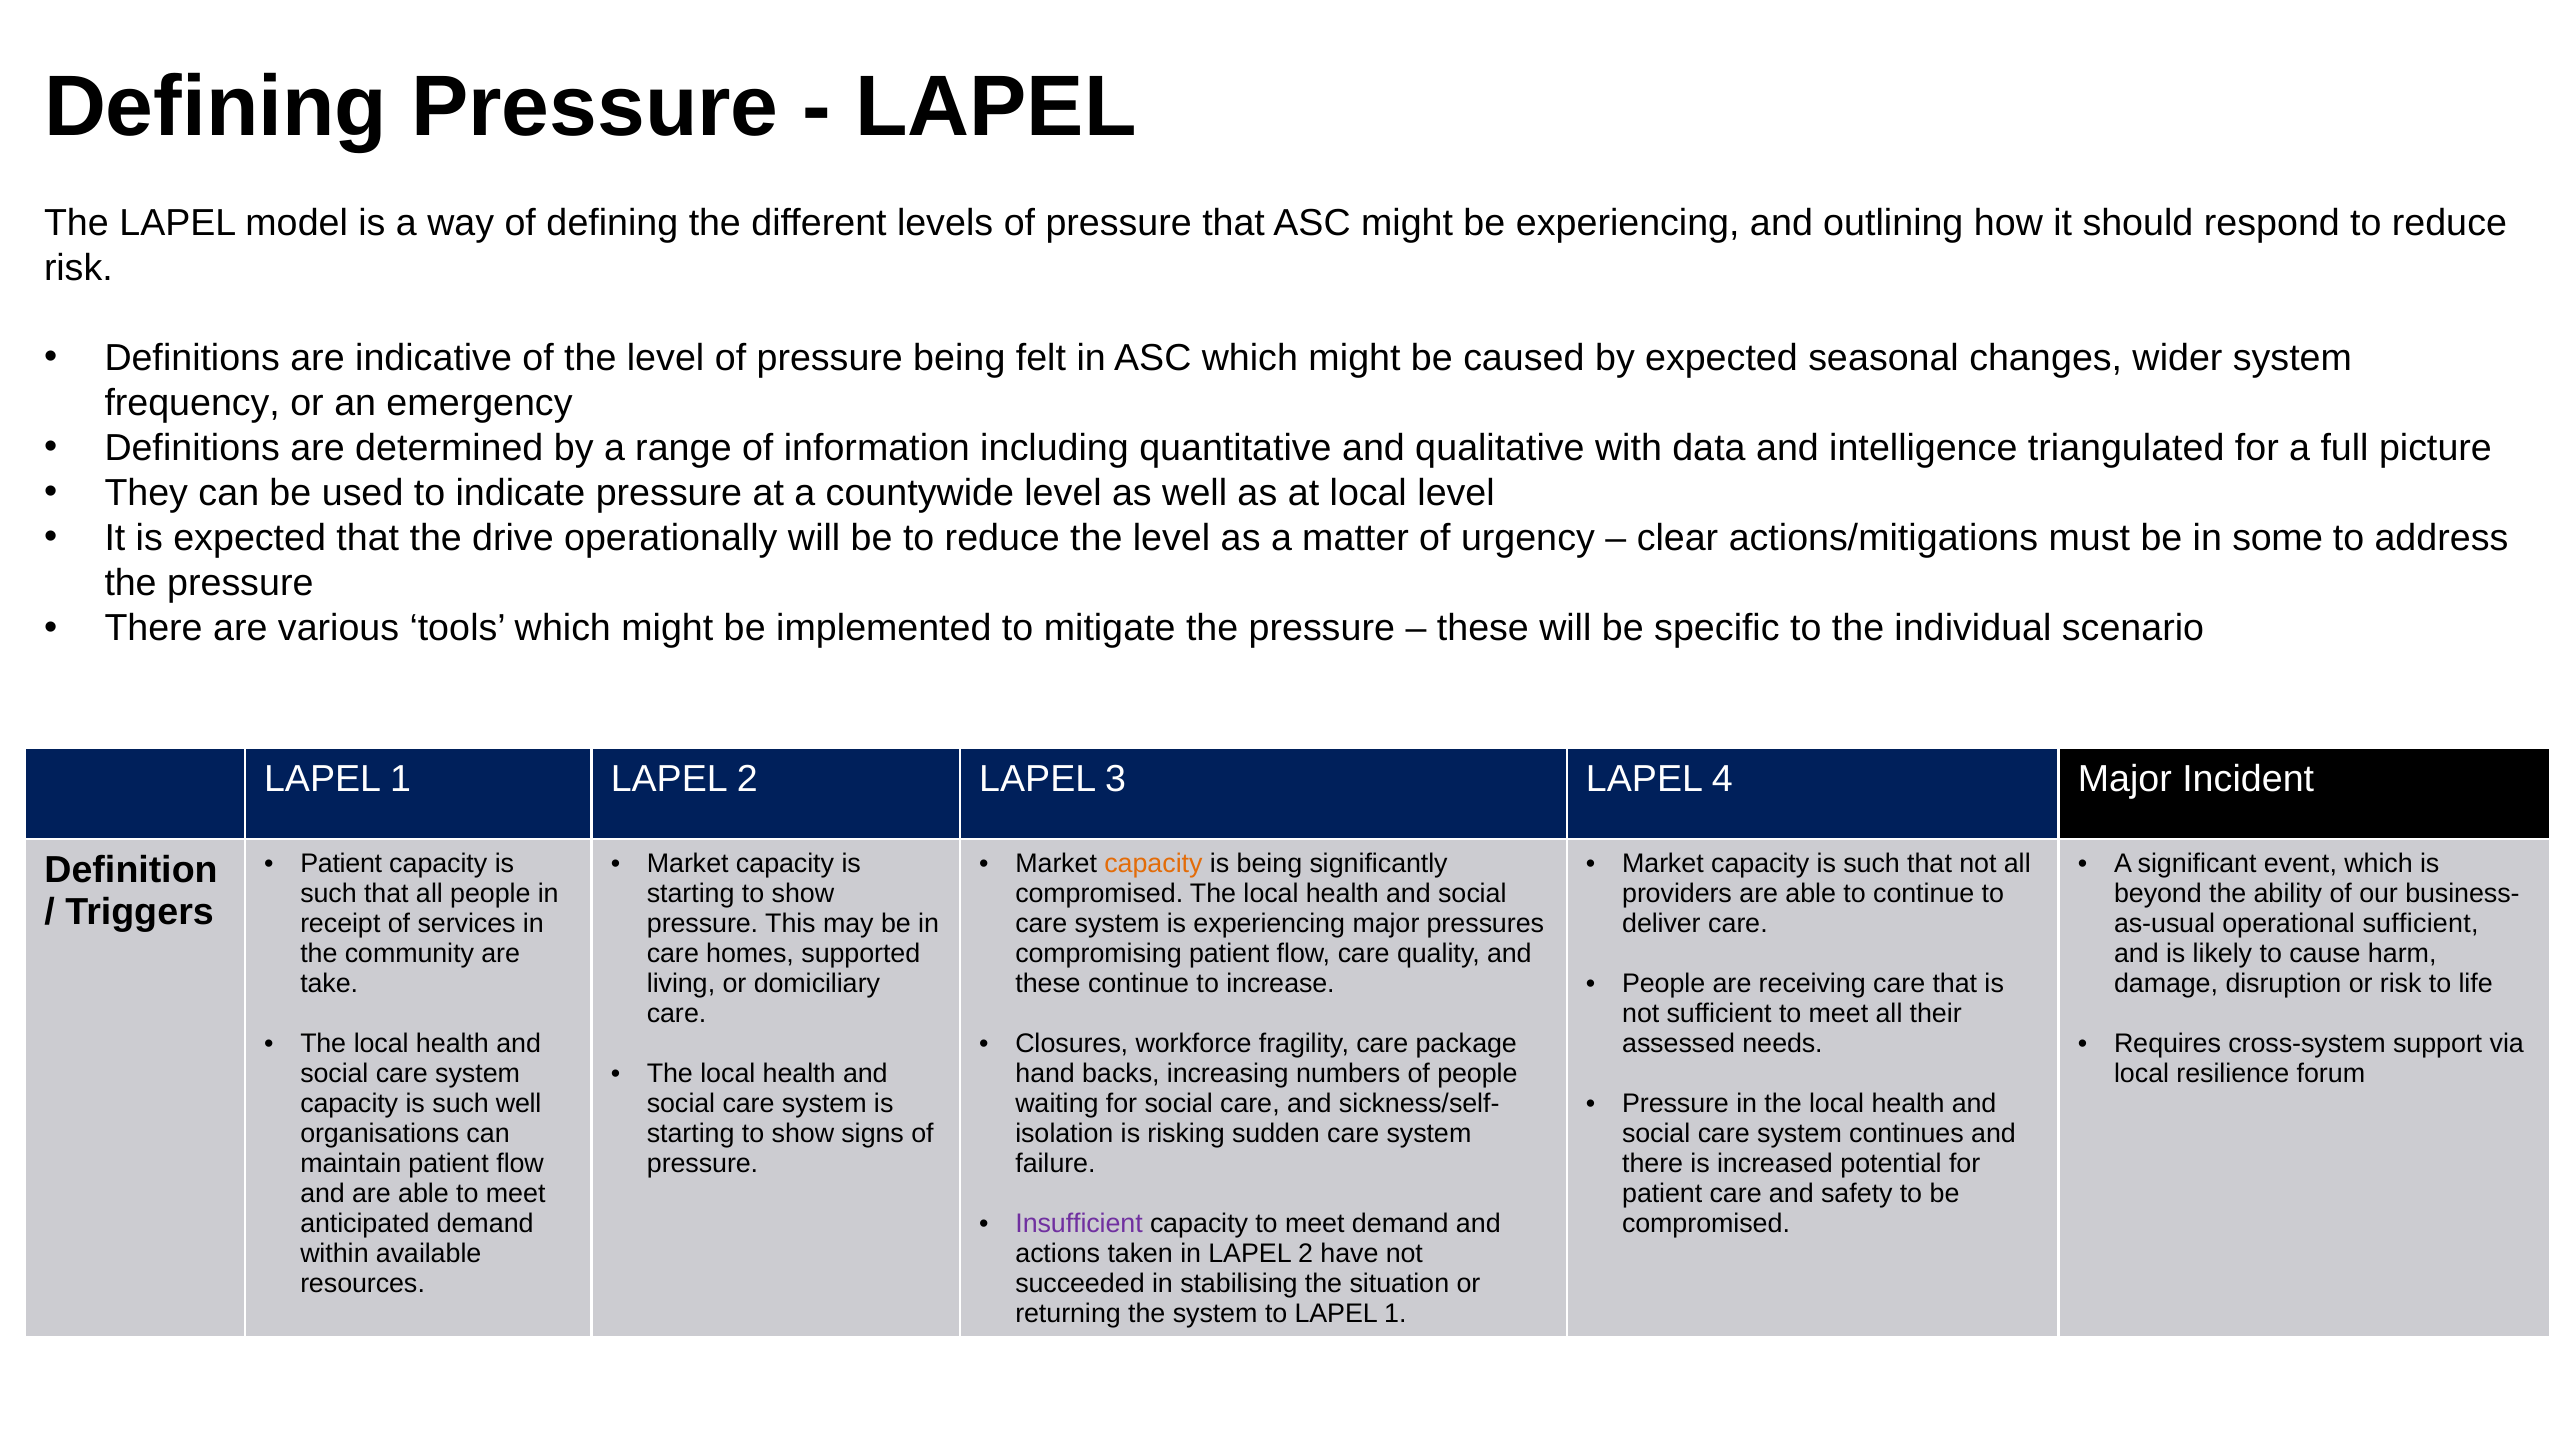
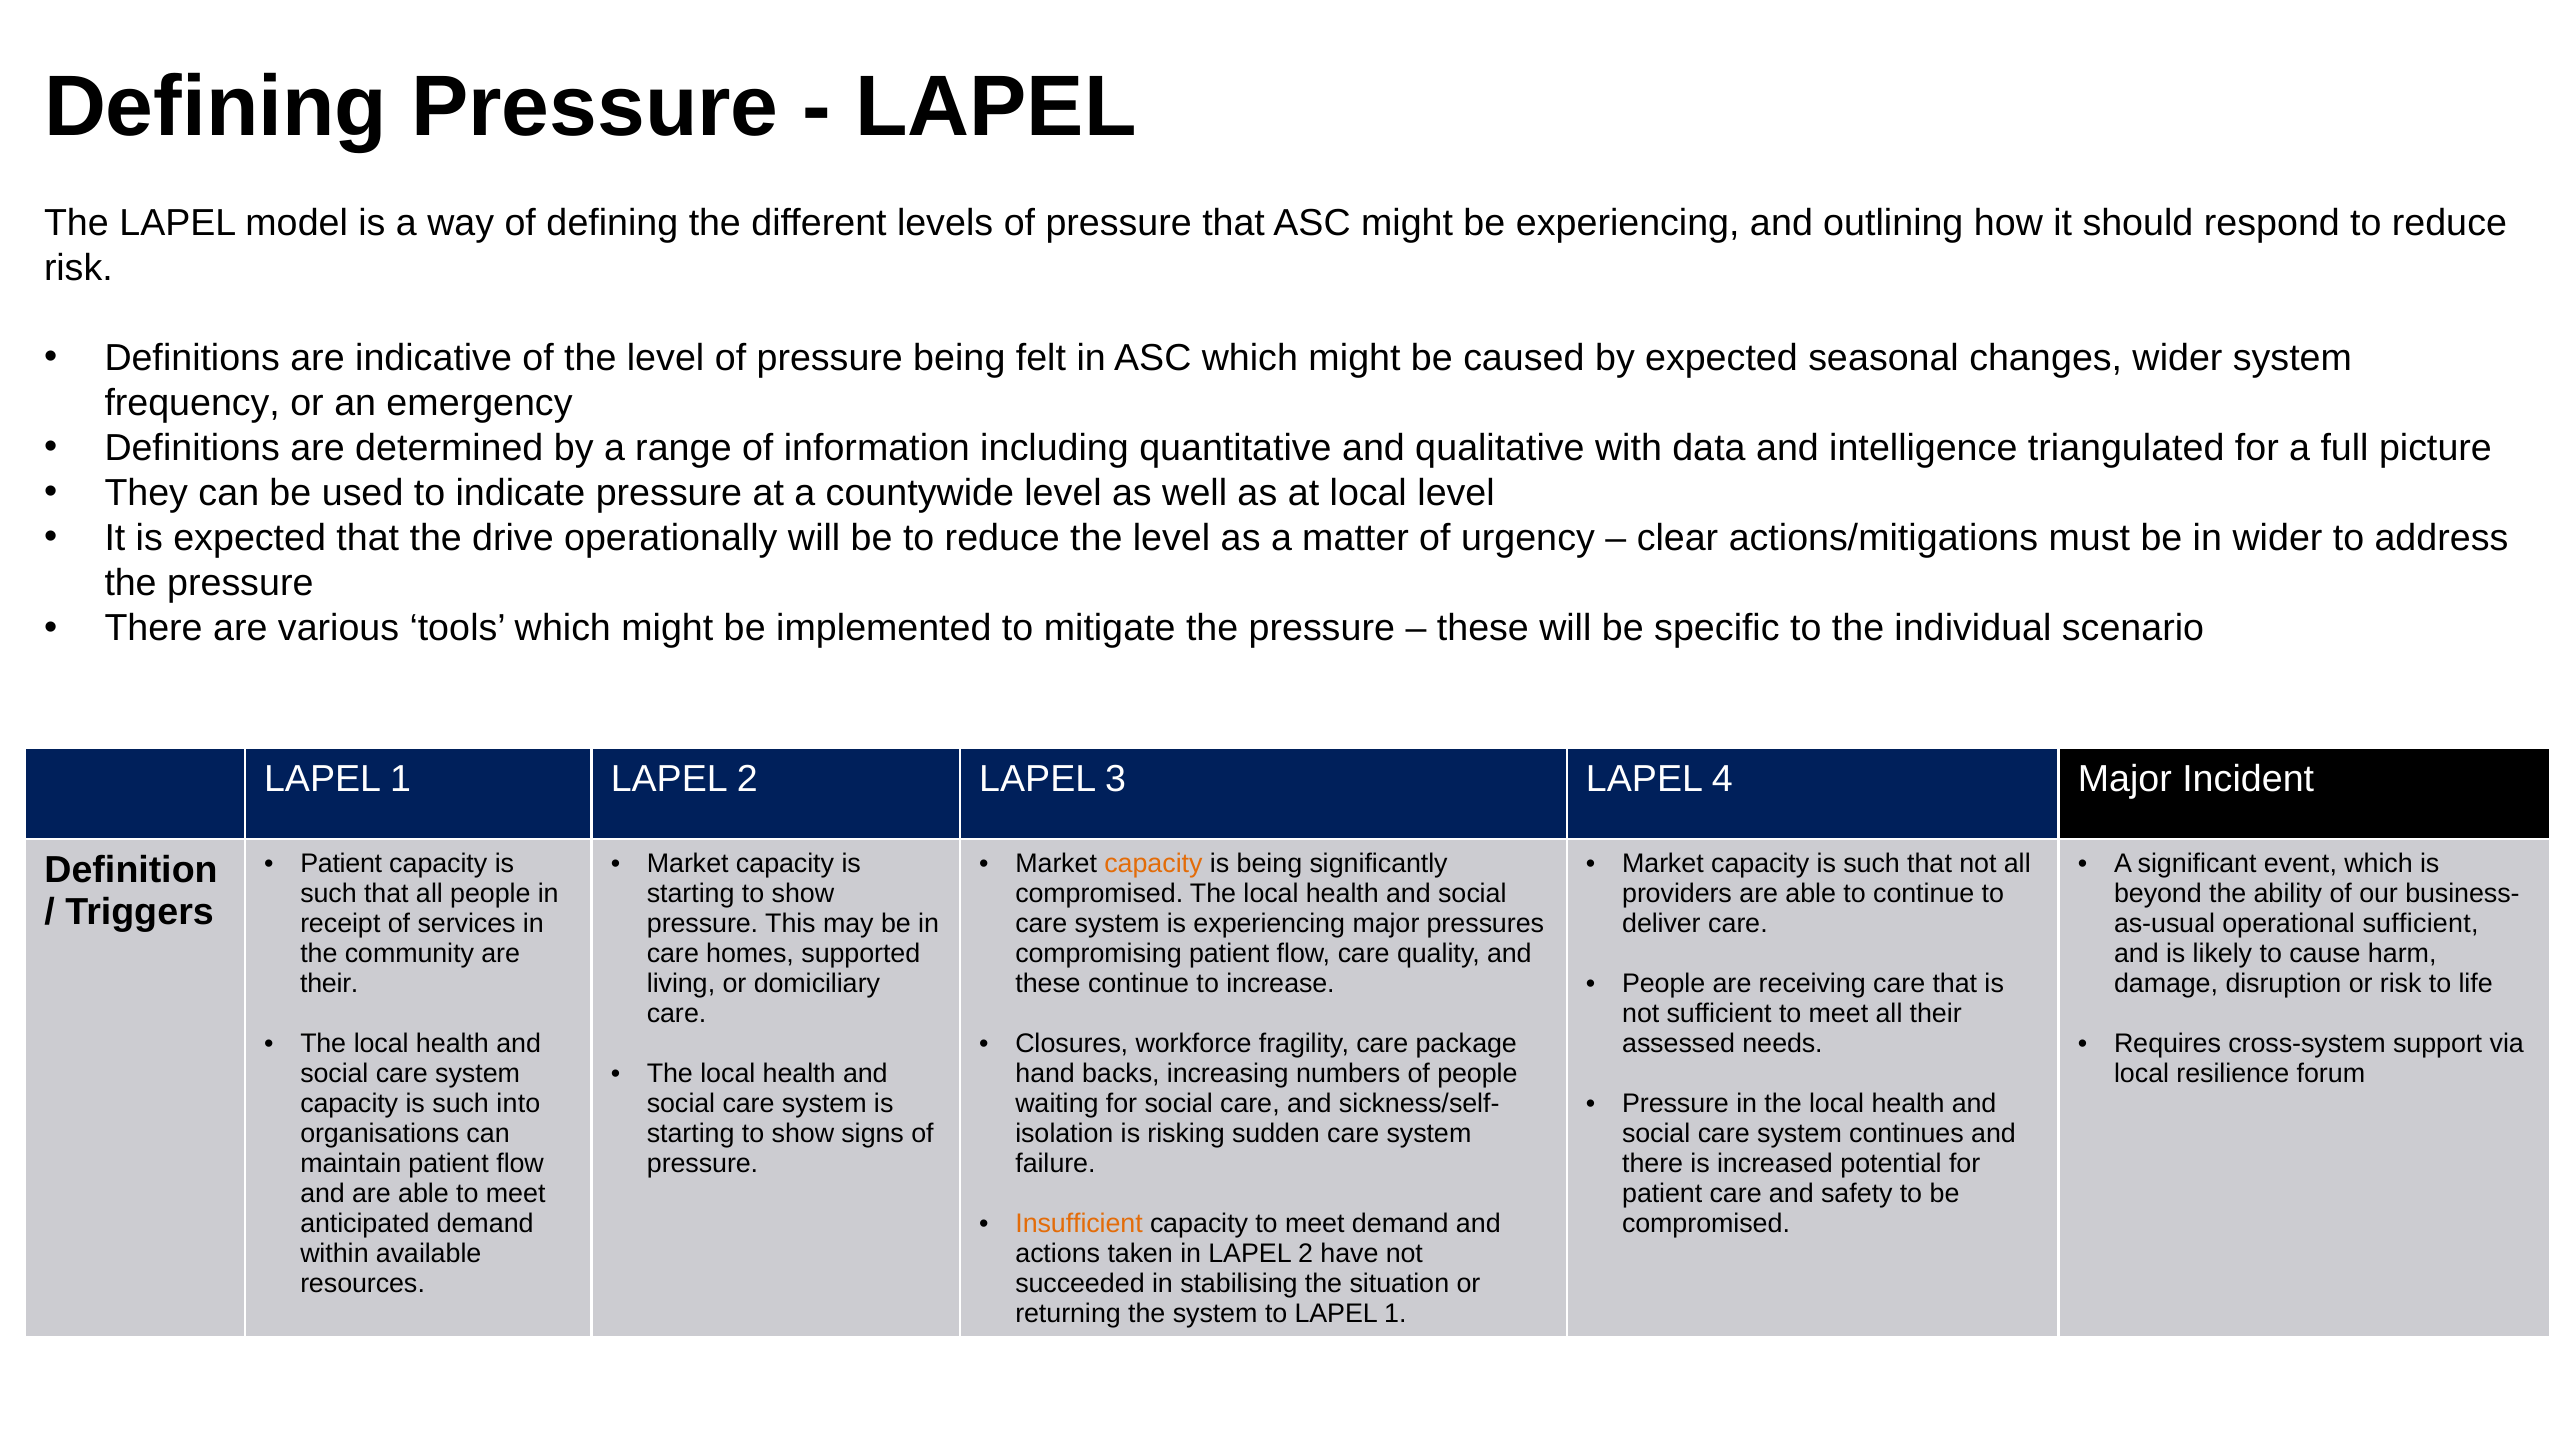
in some: some -> wider
take at (329, 984): take -> their
such well: well -> into
Insufficient colour: purple -> orange
